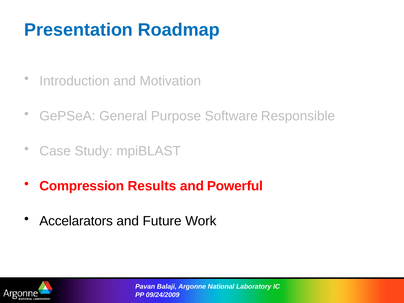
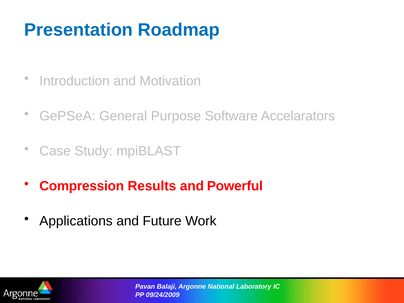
Responsible: Responsible -> Accelarators
Accelarators: Accelarators -> Applications
